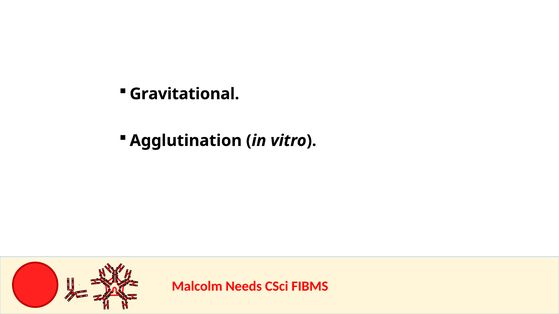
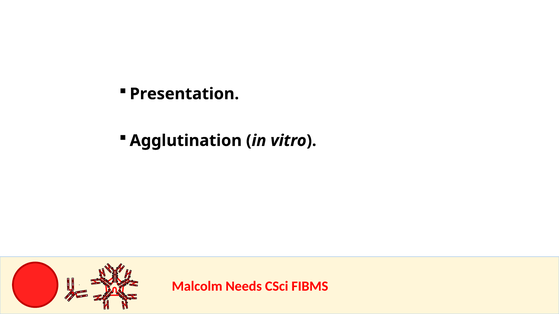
Gravitational: Gravitational -> Presentation
